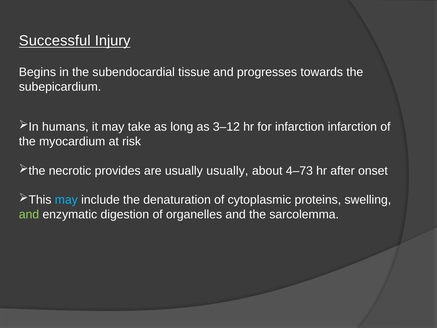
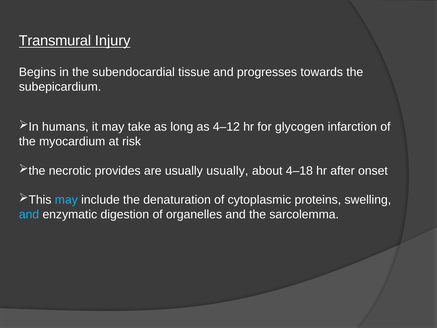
Successful: Successful -> Transmural
3–12: 3–12 -> 4–12
for infarction: infarction -> glycogen
4–73: 4–73 -> 4–18
and at (29, 214) colour: light green -> light blue
